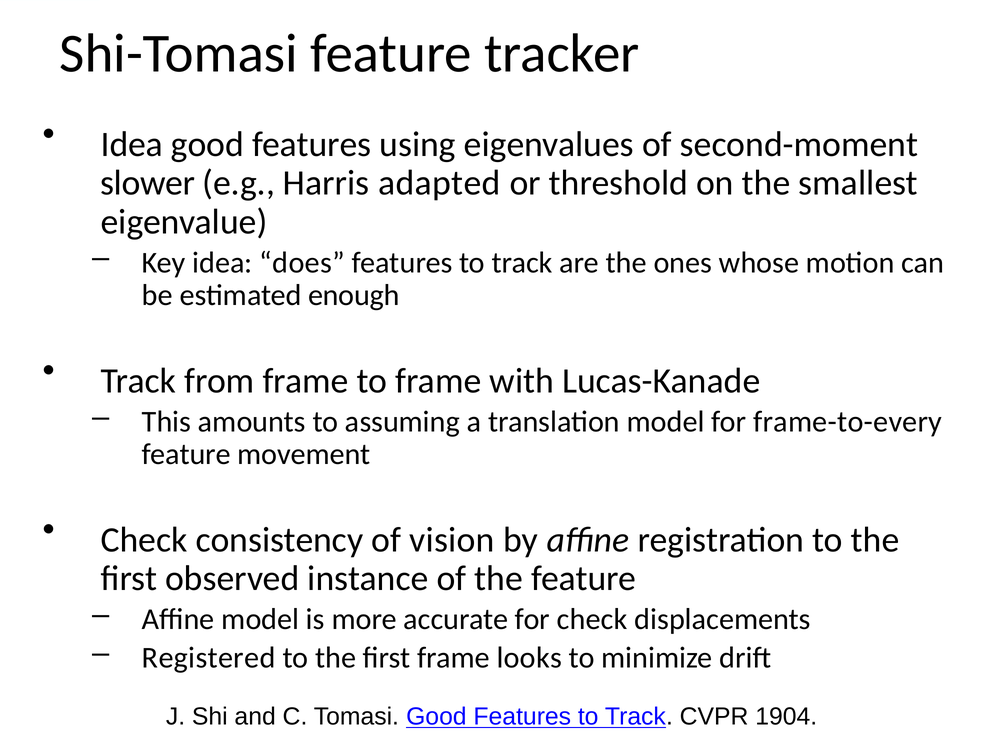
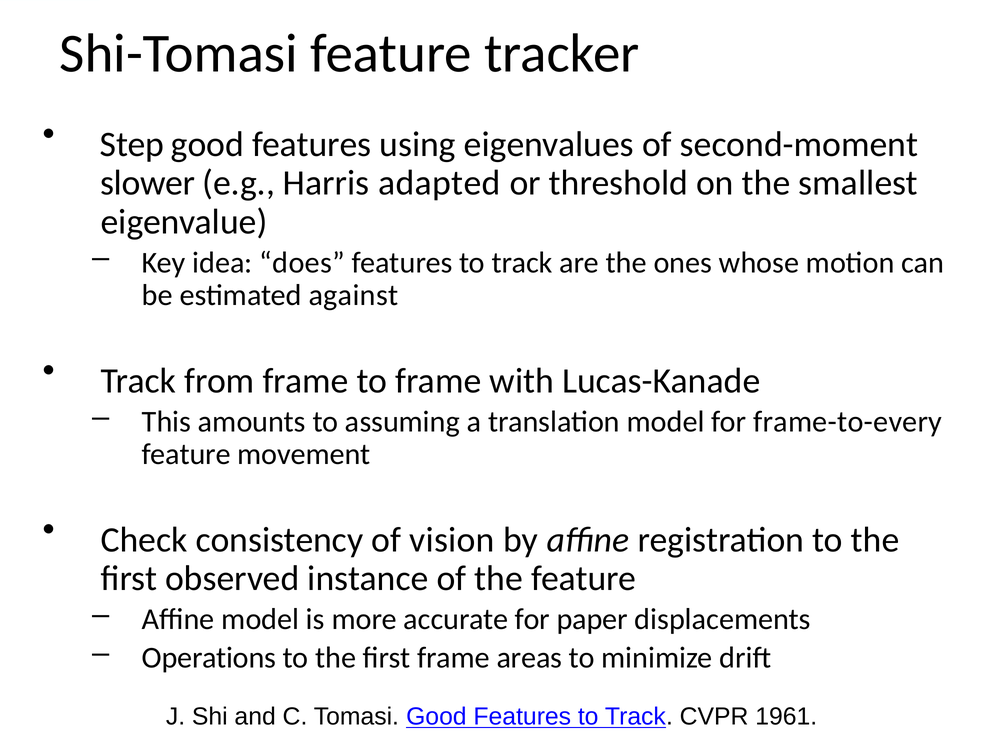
Idea at (132, 144): Idea -> Step
enough: enough -> against
for check: check -> paper
Registered: Registered -> Operations
looks: looks -> areas
1904: 1904 -> 1961
